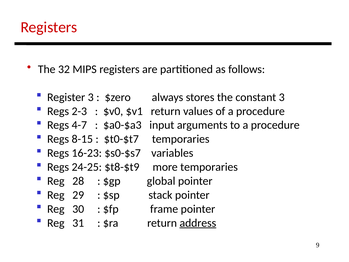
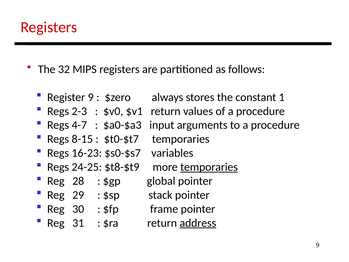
Register 3: 3 -> 9
constant 3: 3 -> 1
temporaries at (209, 167) underline: none -> present
